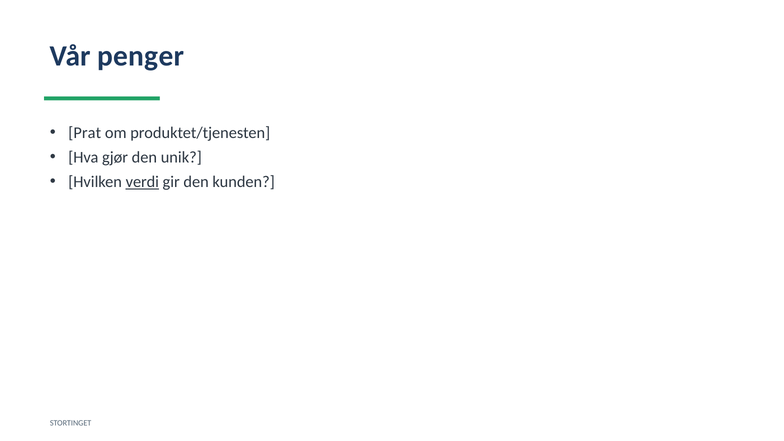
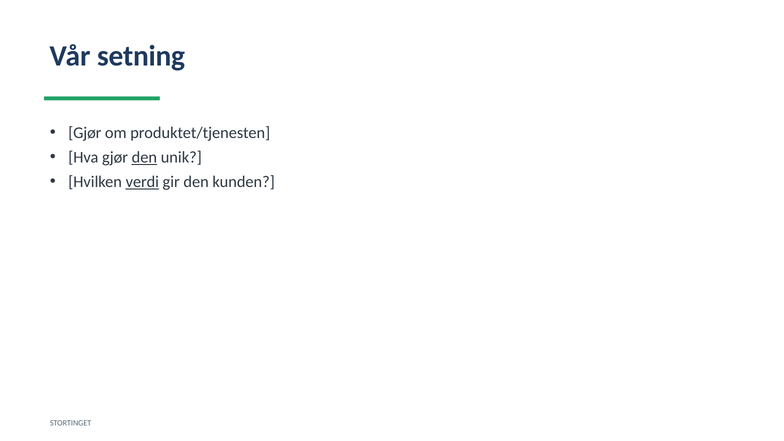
penger: penger -> setning
Prat at (85, 133): Prat -> Gjør
den at (144, 157) underline: none -> present
